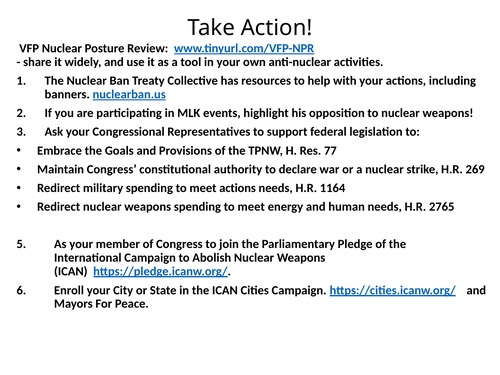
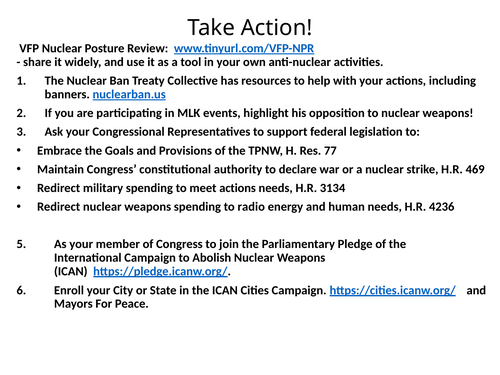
269: 269 -> 469
1164: 1164 -> 3134
weapons spending to meet: meet -> radio
2765: 2765 -> 4236
